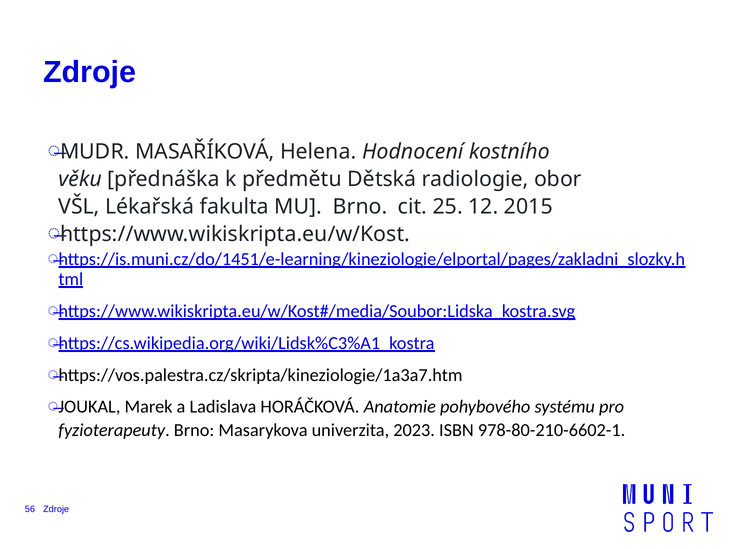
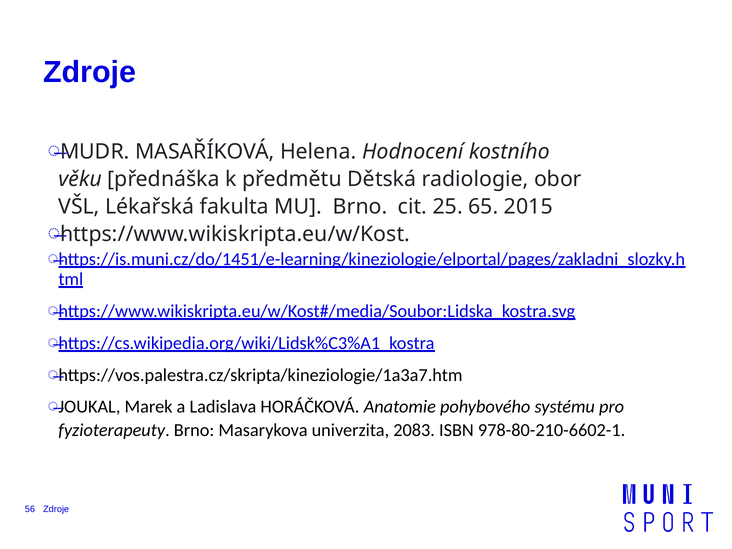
12: 12 -> 65
2023: 2023 -> 2083
